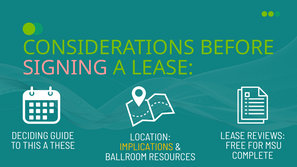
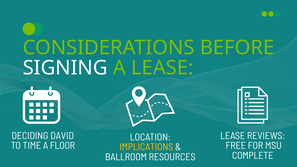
SIGNING colour: pink -> white
GUIDE: GUIDE -> DAVID
THIS: THIS -> TIME
THESE: THESE -> FLOOR
